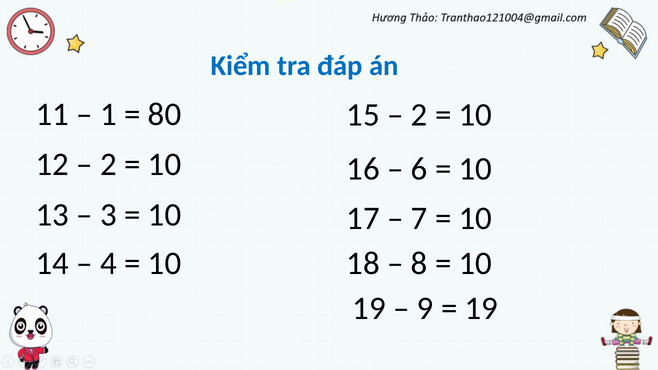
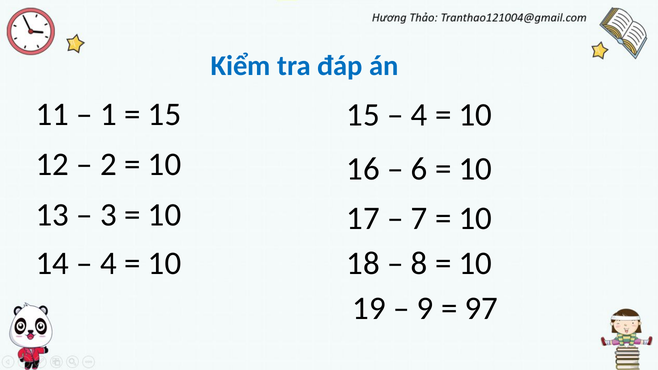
80 at (165, 115): 80 -> 15
2 at (419, 115): 2 -> 4
19 at (481, 308): 19 -> 97
